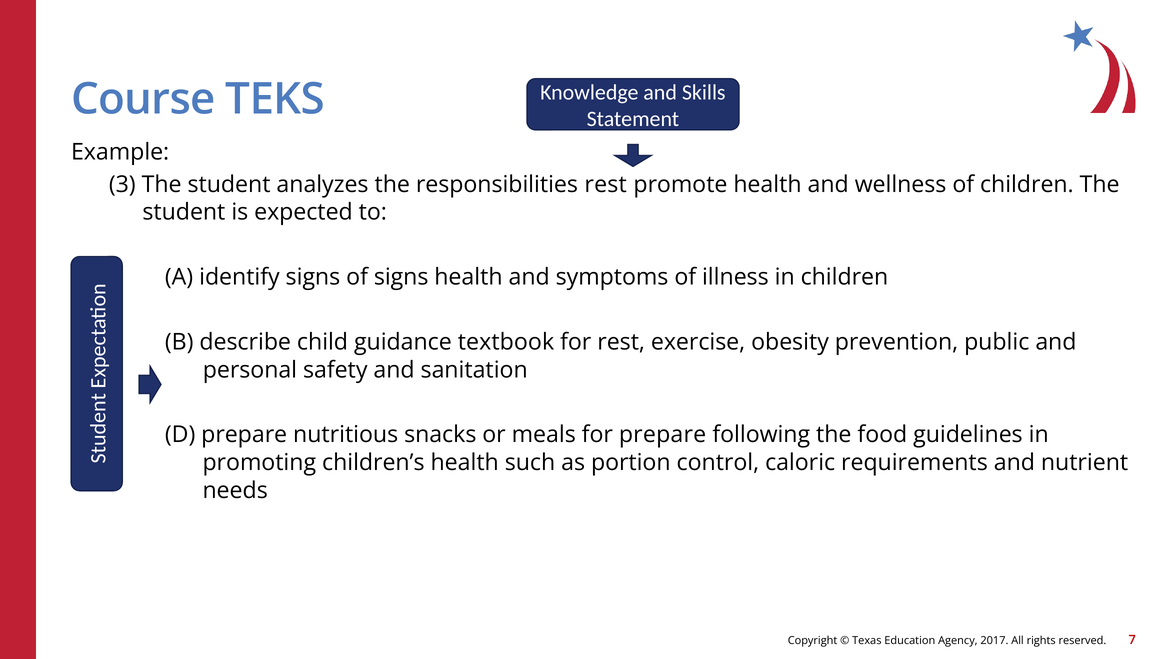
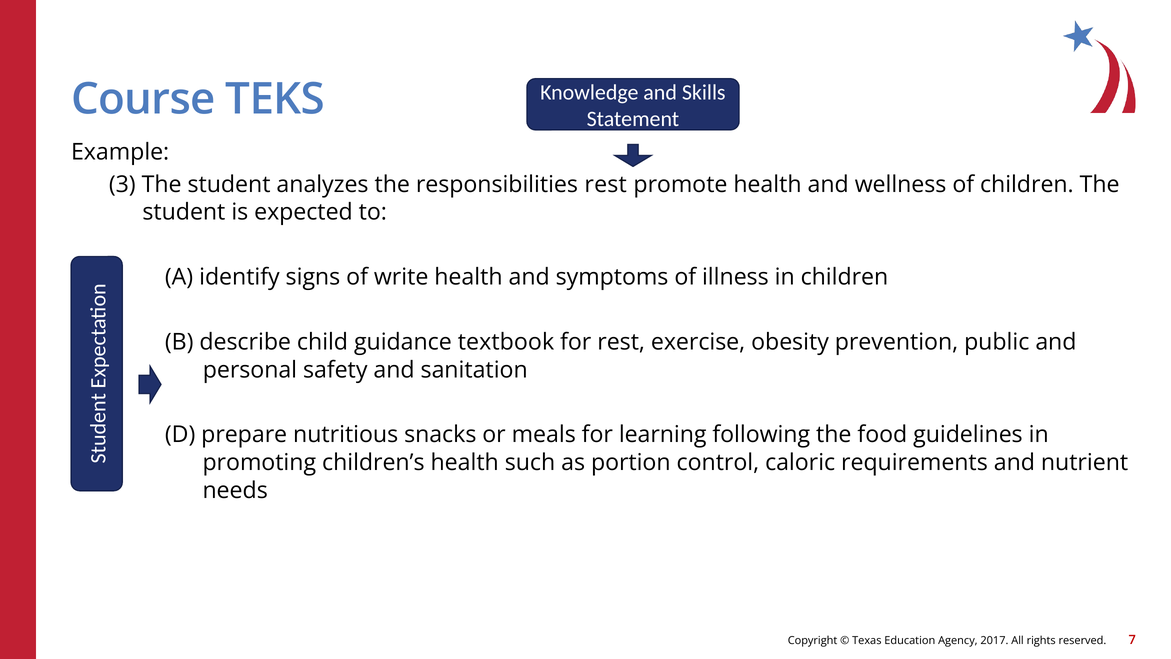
of signs: signs -> write
for prepare: prepare -> learning
